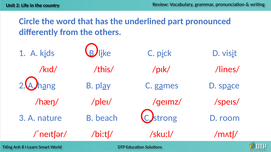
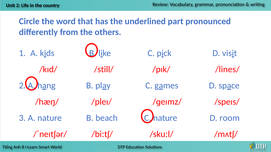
/this/: /this/ -> /still/
strong at (165, 118): strong -> nature
